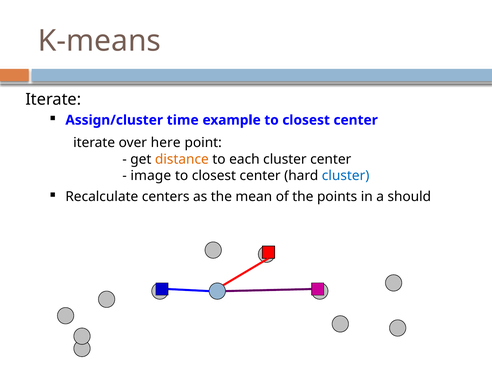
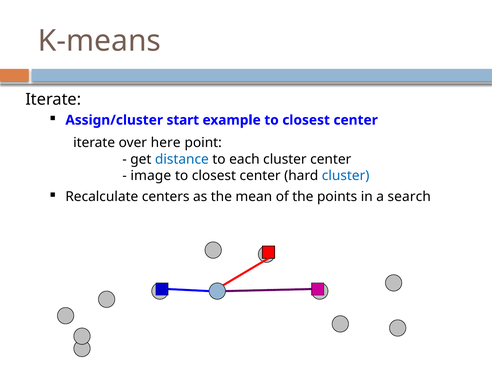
time: time -> start
distance colour: orange -> blue
should: should -> search
